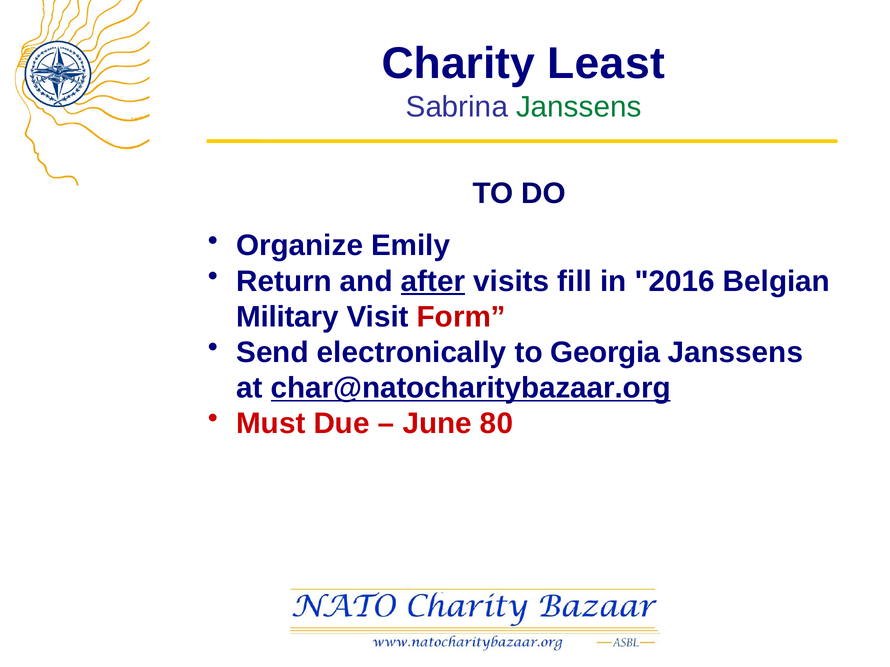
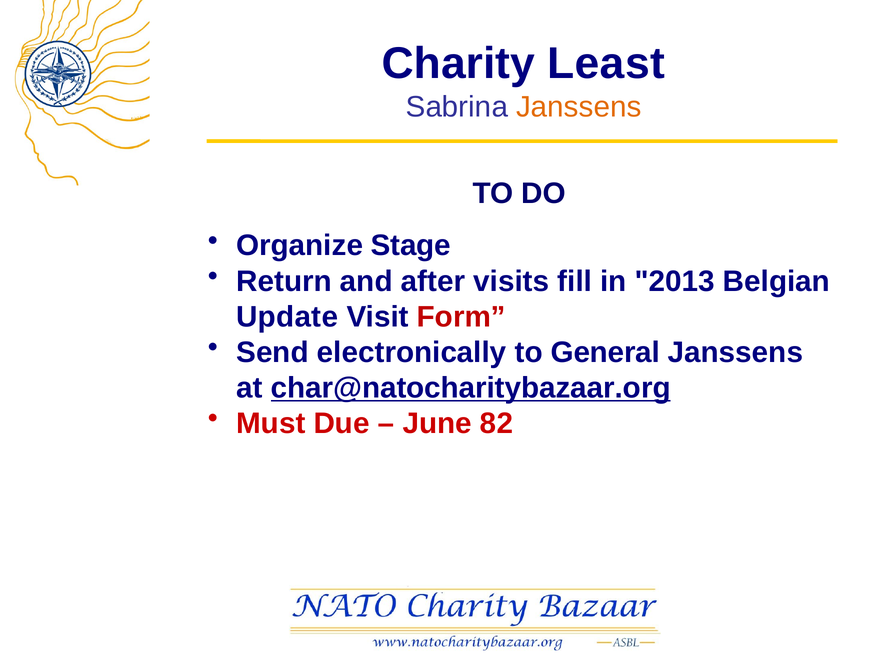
Janssens at (579, 107) colour: green -> orange
Emily: Emily -> Stage
after underline: present -> none
2016: 2016 -> 2013
Military: Military -> Update
Georgia: Georgia -> General
80: 80 -> 82
